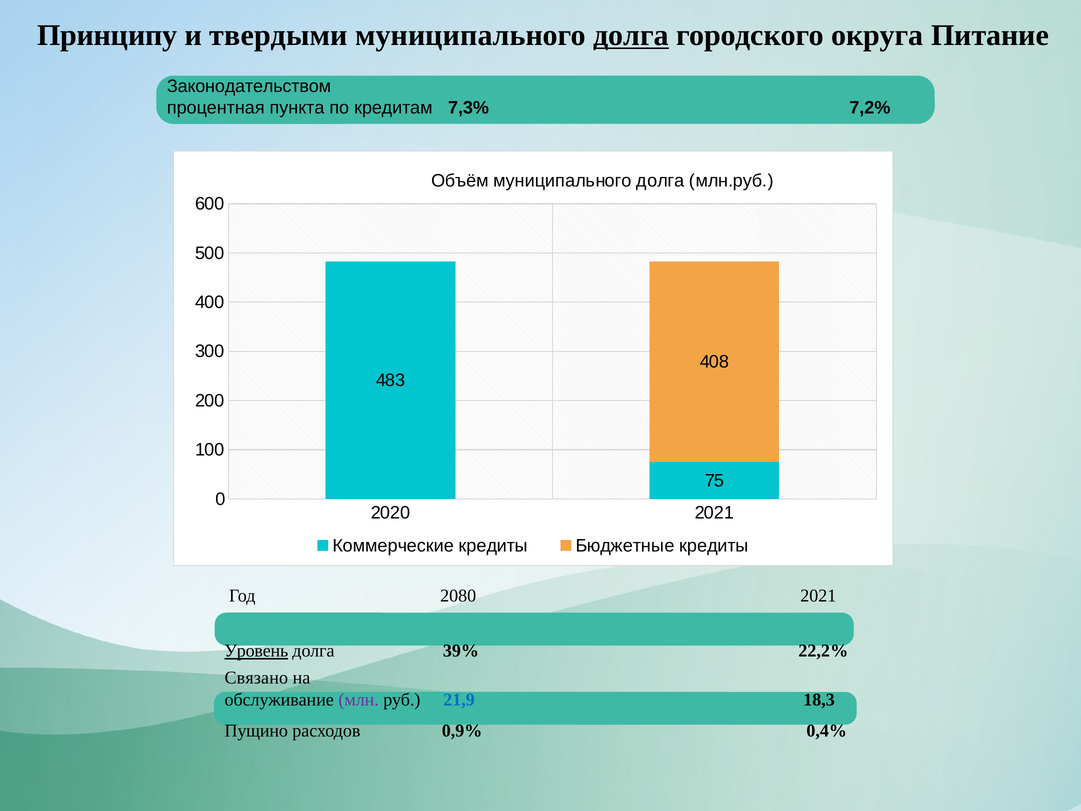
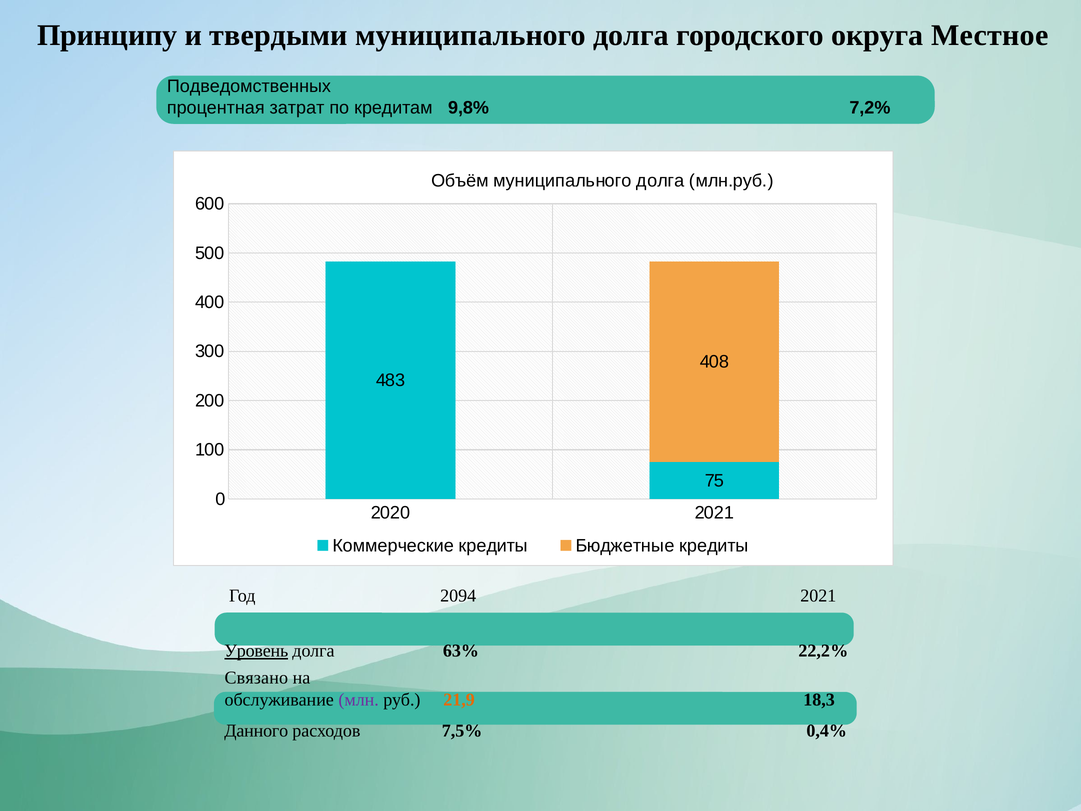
долга at (631, 35) underline: present -> none
Питание: Питание -> Местное
Законодательством: Законодательством -> Подведомственных
пункта: пункта -> затрат
7,3%: 7,3% -> 9,8%
2080: 2080 -> 2094
39%: 39% -> 63%
21,9 colour: blue -> orange
Пущино: Пущино -> Данного
0,9%: 0,9% -> 7,5%
